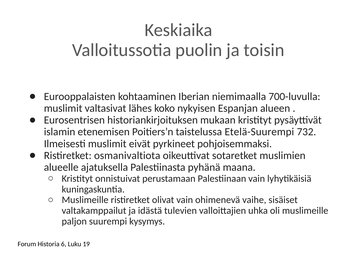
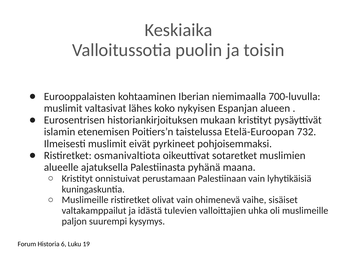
Etelä-Suurempi: Etelä-Suurempi -> Etelä-Euroopan
